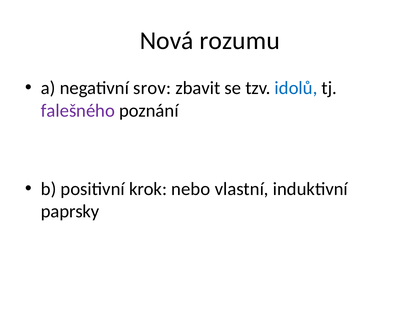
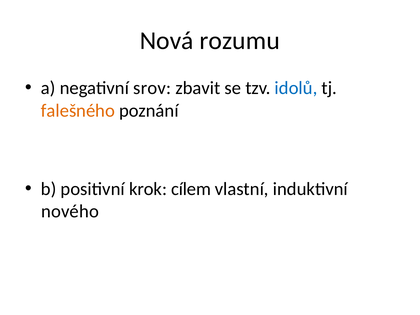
falešného colour: purple -> orange
nebo: nebo -> cílem
paprsky: paprsky -> nového
